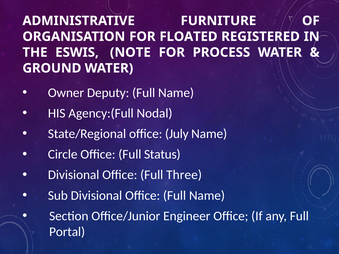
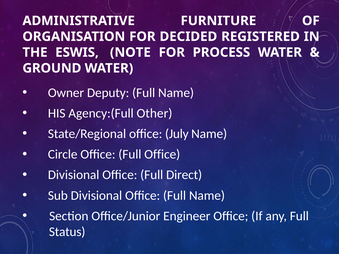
FLOATED: FLOATED -> DECIDED
Nodal: Nodal -> Other
Full Status: Status -> Office
Three: Three -> Direct
Portal: Portal -> Status
